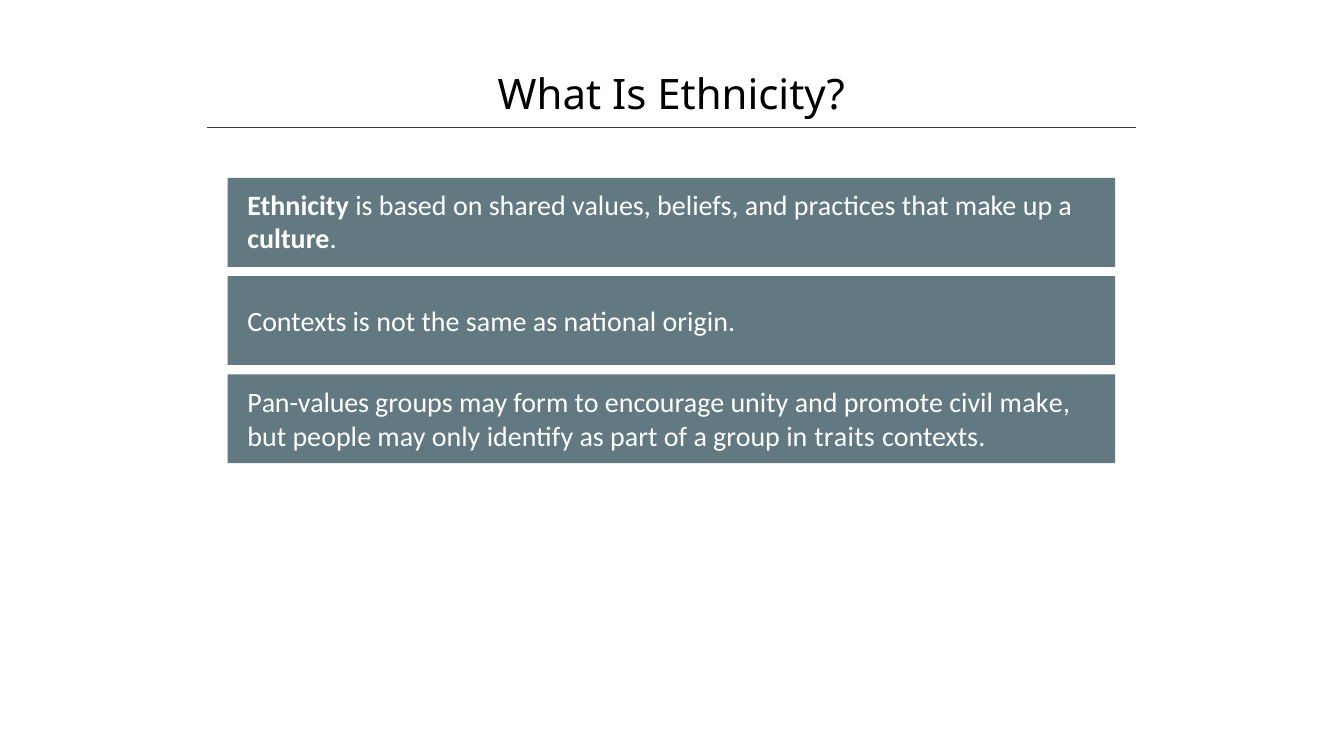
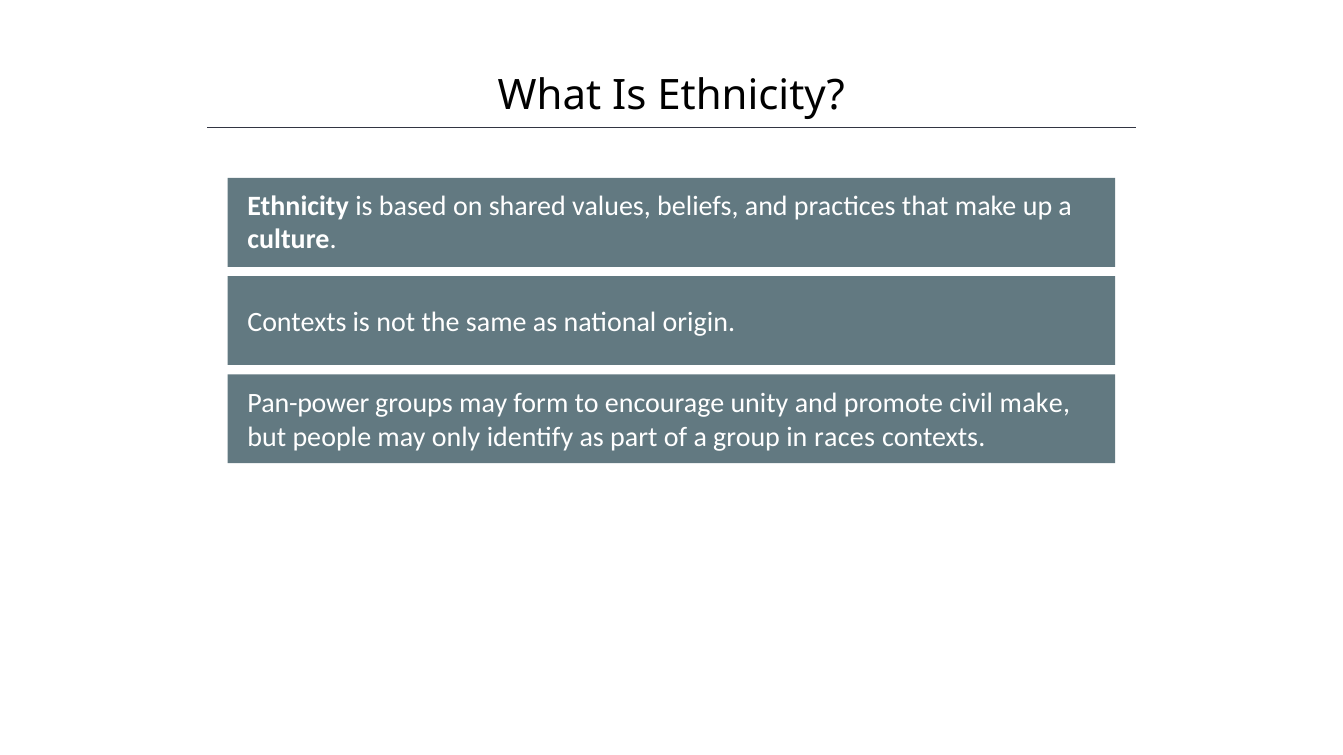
Pan-values: Pan-values -> Pan-power
traits: traits -> races
